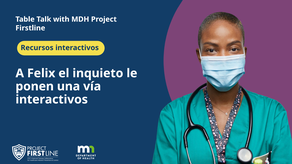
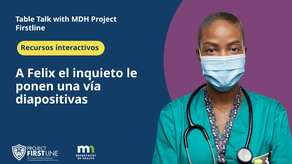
interactivos at (52, 100): interactivos -> diapositivas
